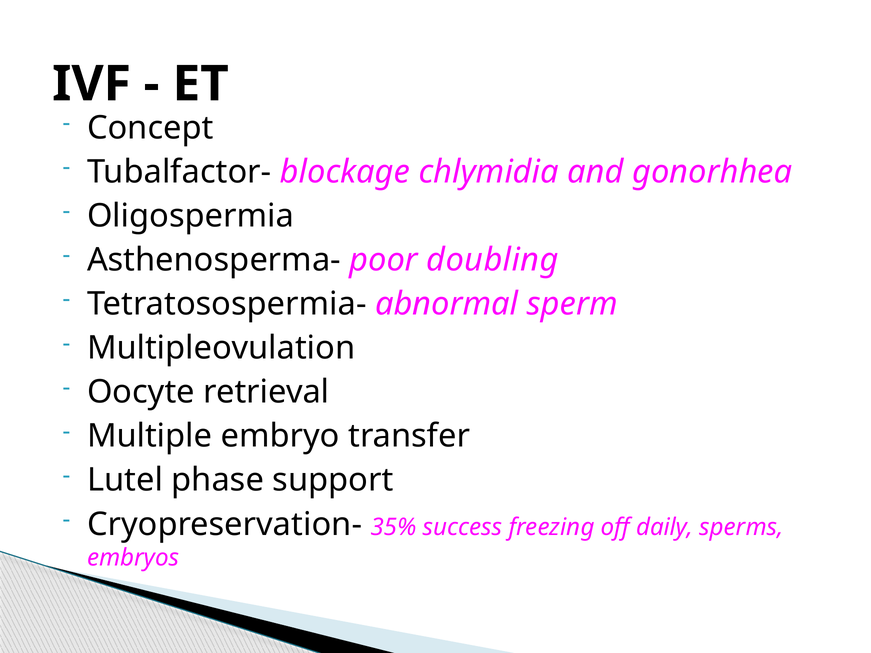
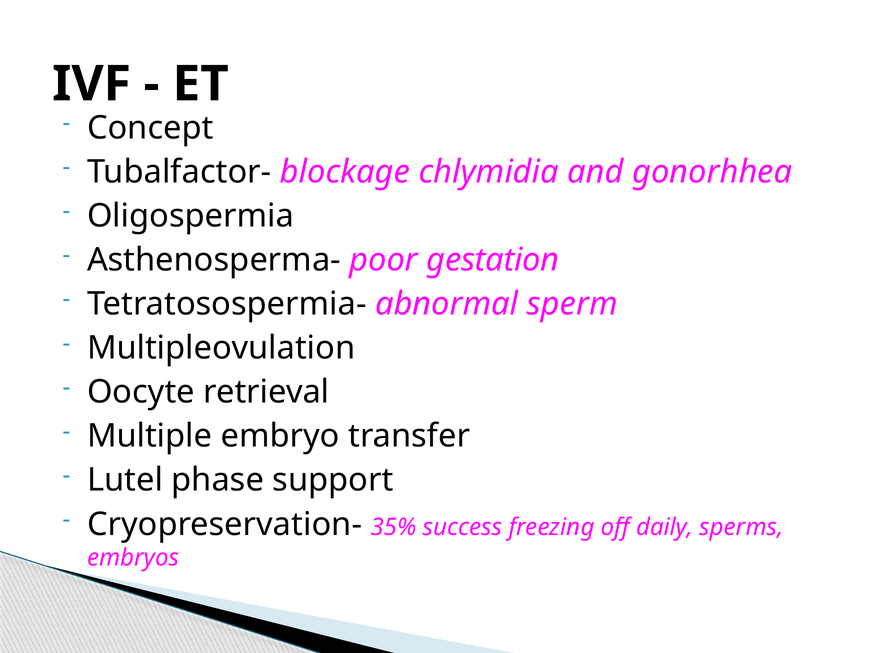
doubling: doubling -> gestation
